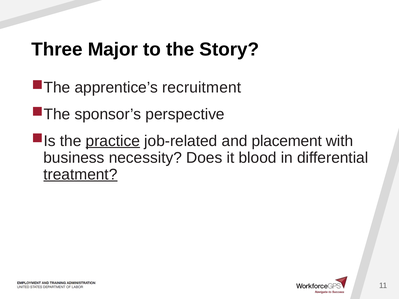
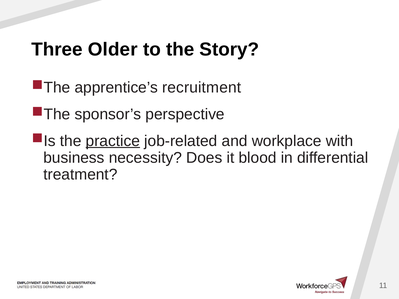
Major: Major -> Older
placement: placement -> workplace
treatment underline: present -> none
